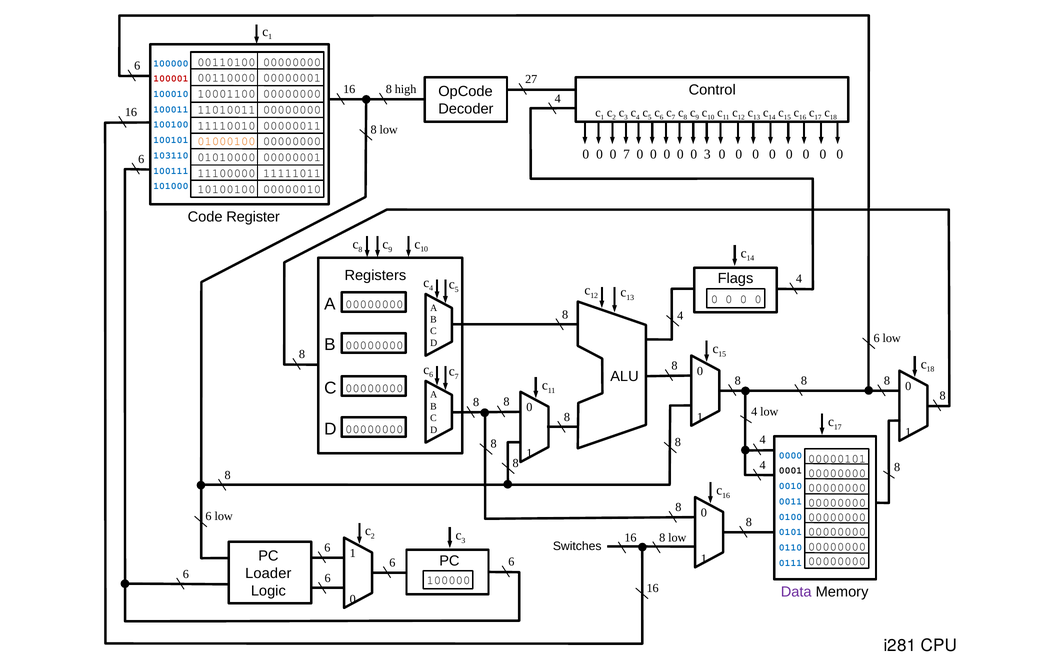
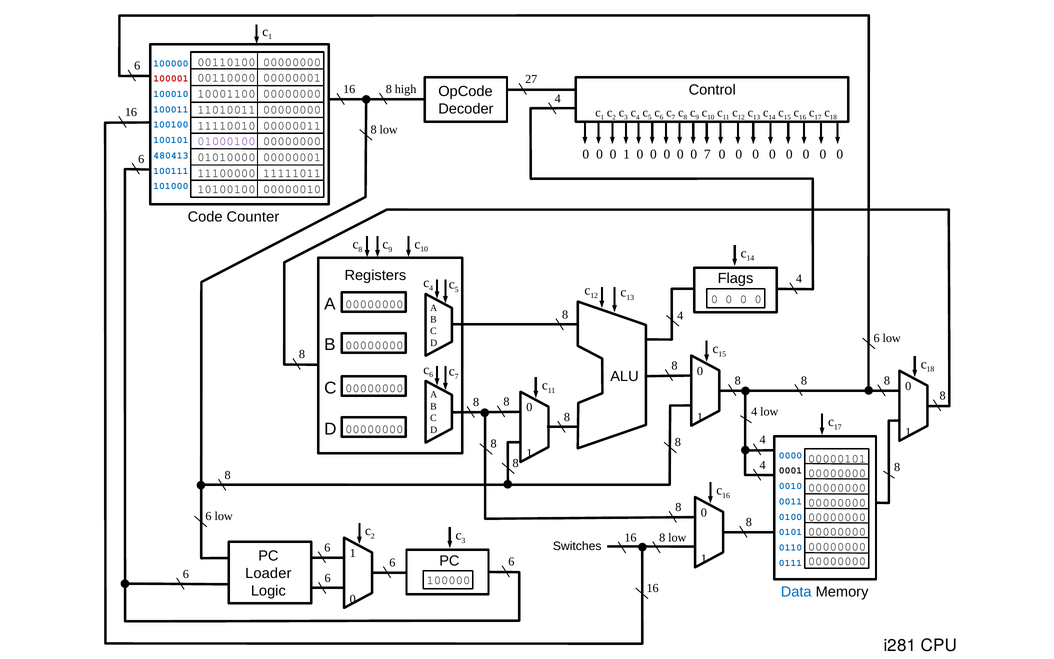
01000100 colour: orange -> purple
0 0 7: 7 -> 1
0 3: 3 -> 7
103110: 103110 -> 480413
Register: Register -> Counter
Data colour: purple -> blue
